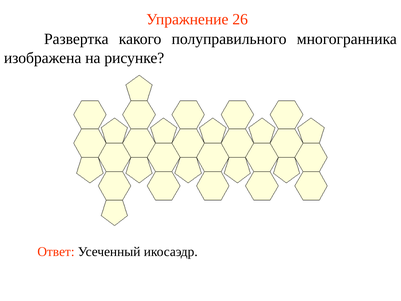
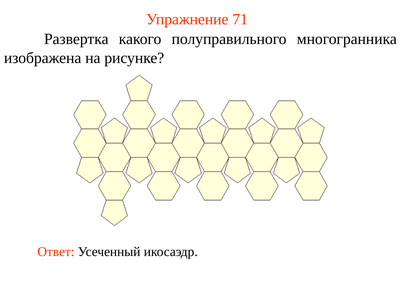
26: 26 -> 71
